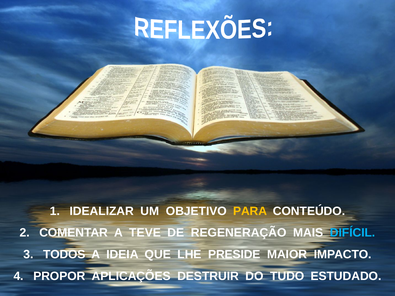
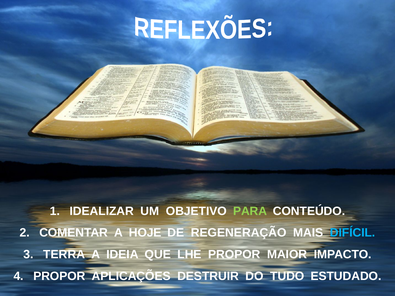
PARA colour: yellow -> light green
TEVE: TEVE -> HOJE
TODOS: TODOS -> TERRA
LHE PRESIDE: PRESIDE -> PROPOR
